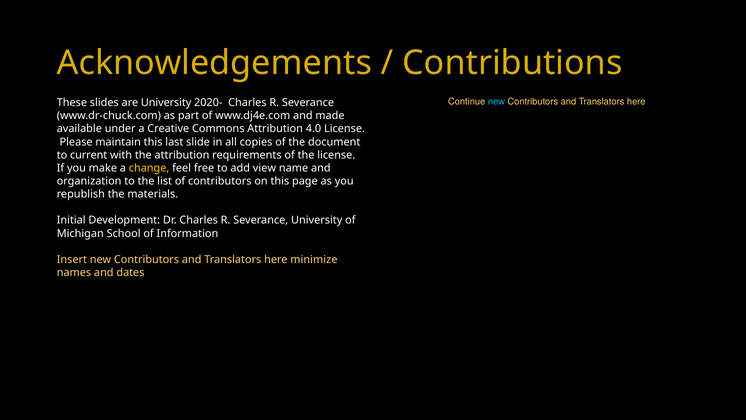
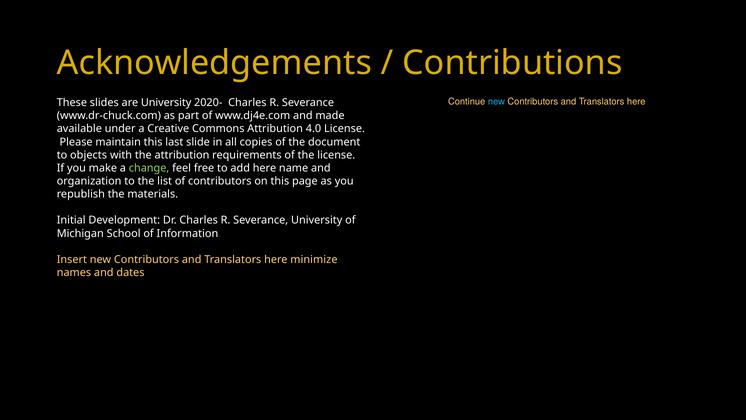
current: current -> objects
change colour: yellow -> light green
add view: view -> here
